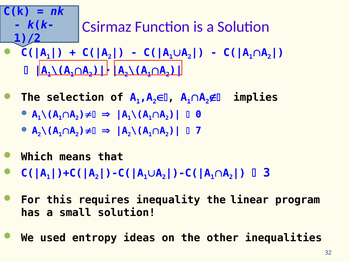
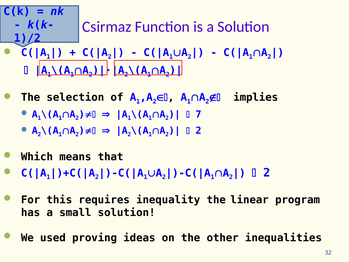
0: 0 -> 7
7 at (198, 131): 7 -> 2
3 at (267, 173): 3 -> 2
entropy: entropy -> proving
